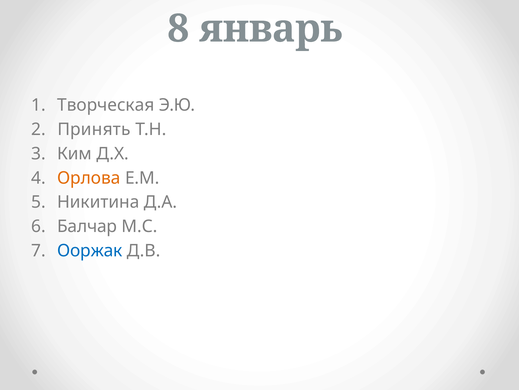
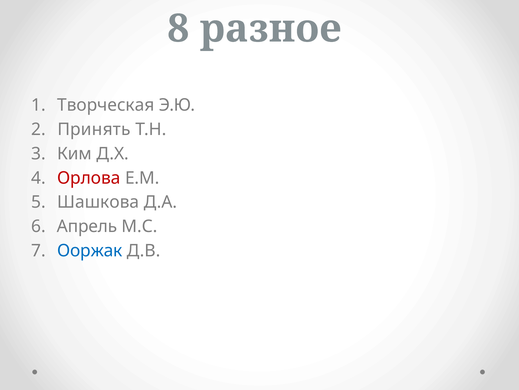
январь: январь -> разное
Орлова colour: orange -> red
Никитина: Никитина -> Шашкова
Балчар: Балчар -> Апрель
